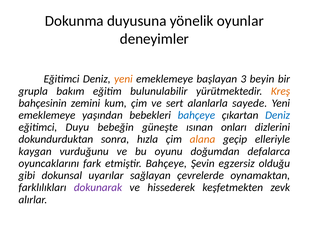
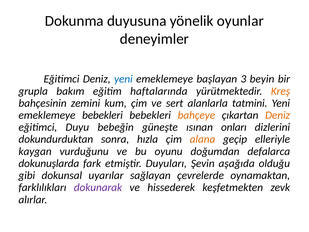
yeni at (123, 79) colour: orange -> blue
bulunulabilir: bulunulabilir -> haftalarında
sayede: sayede -> tatmini
emeklemeye yaşından: yaşından -> bebekleri
bahçeye at (196, 115) colour: blue -> orange
Deniz at (278, 115) colour: blue -> orange
oyuncaklarını: oyuncaklarını -> dokunuşlarda
etmiştir Bahçeye: Bahçeye -> Duyuları
egzersiz: egzersiz -> aşağıda
